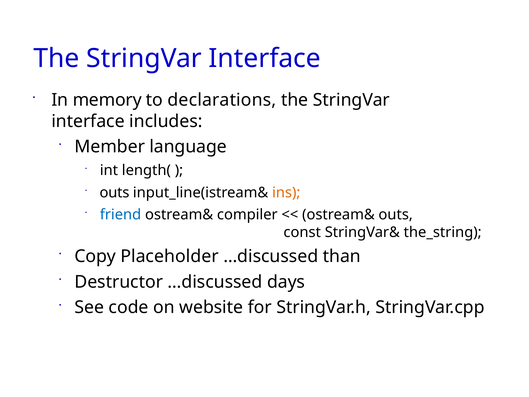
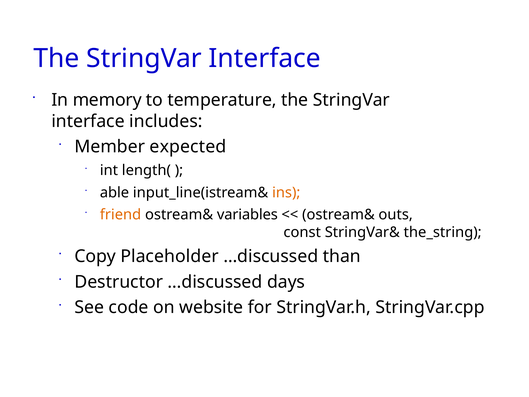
declarations: declarations -> temperature
language: language -> expected
outs at (114, 192): outs -> able
friend colour: blue -> orange
compiler: compiler -> variables
